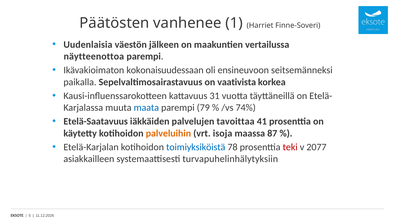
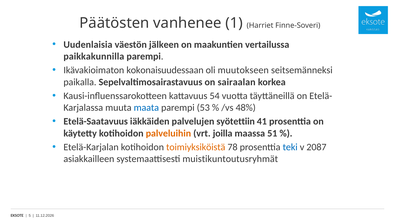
näytteenottoa: näytteenottoa -> paikkakunnilla
ensineuvoon: ensineuvoon -> muutokseen
vaativista: vaativista -> sairaalan
31: 31 -> 54
79: 79 -> 53
74%: 74% -> 48%
tavoittaa: tavoittaa -> syötettiin
isoja: isoja -> joilla
87: 87 -> 51
toimiyksiköistä colour: blue -> orange
teki colour: red -> blue
2077: 2077 -> 2087
turvapuhelinhälytyksiin: turvapuhelinhälytyksiin -> muistikuntoutusryhmät
